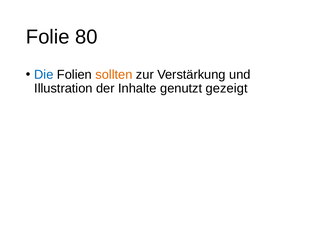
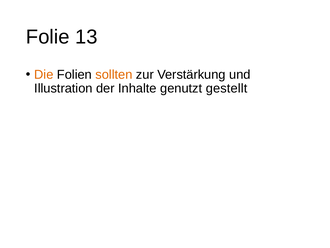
80: 80 -> 13
Die colour: blue -> orange
gezeigt: gezeigt -> gestellt
